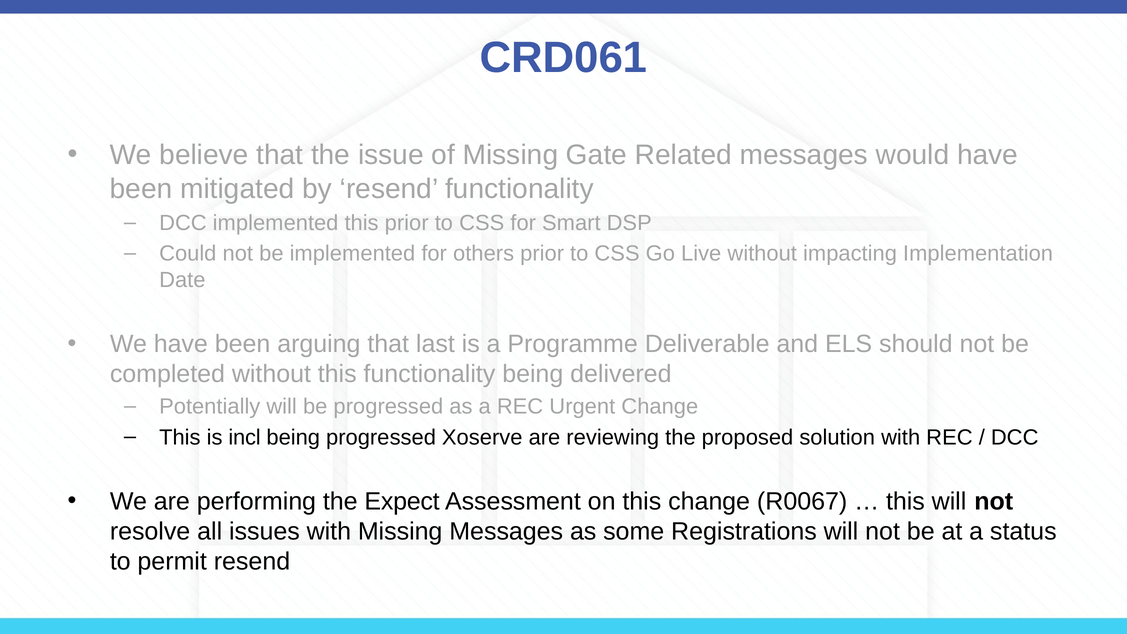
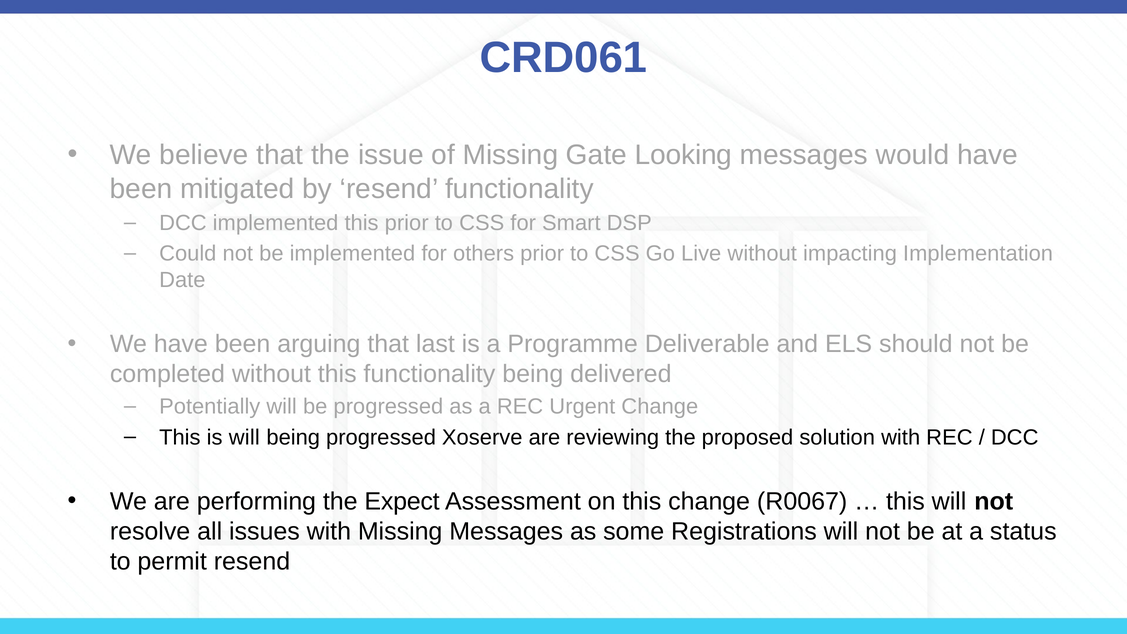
Related: Related -> Looking
is incl: incl -> will
